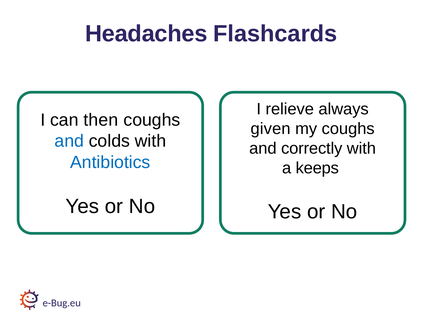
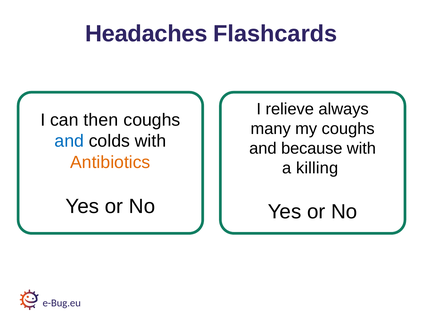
given: given -> many
correctly: correctly -> because
Antibiotics colour: blue -> orange
keeps: keeps -> killing
